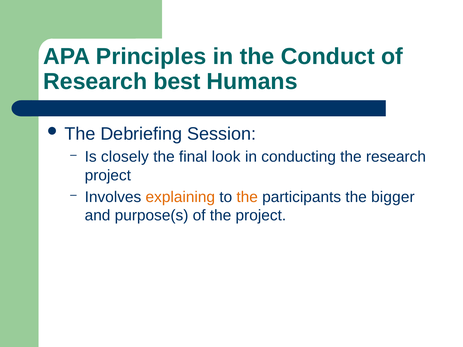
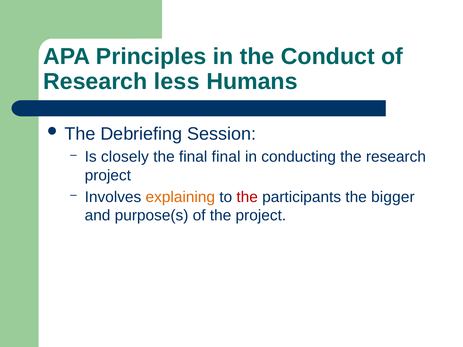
best: best -> less
final look: look -> final
the at (247, 197) colour: orange -> red
